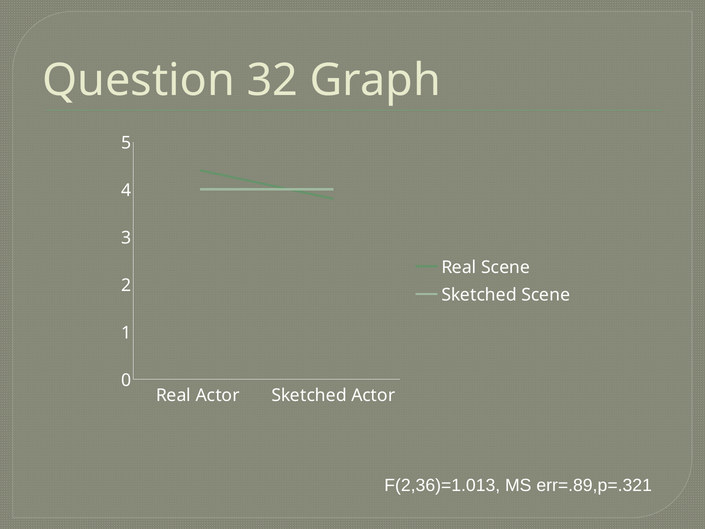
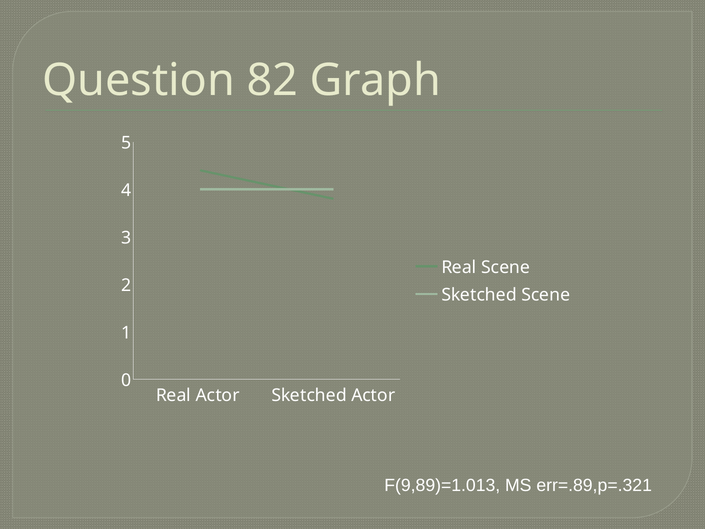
32: 32 -> 82
F(2,36)=1.013: F(2,36)=1.013 -> F(9,89)=1.013
